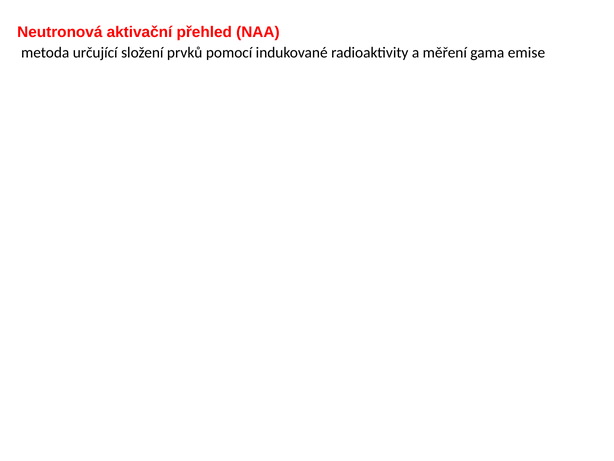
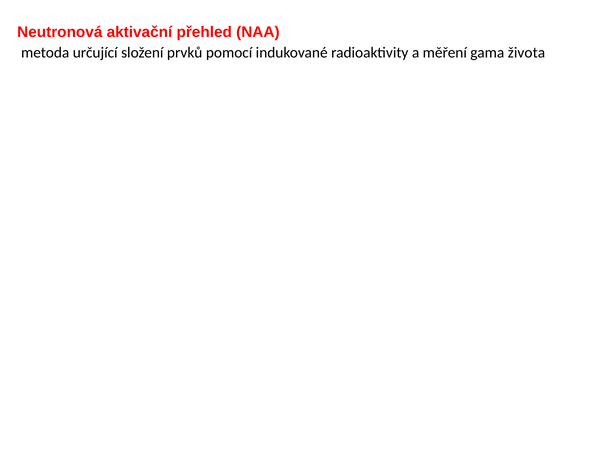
emise: emise -> života
